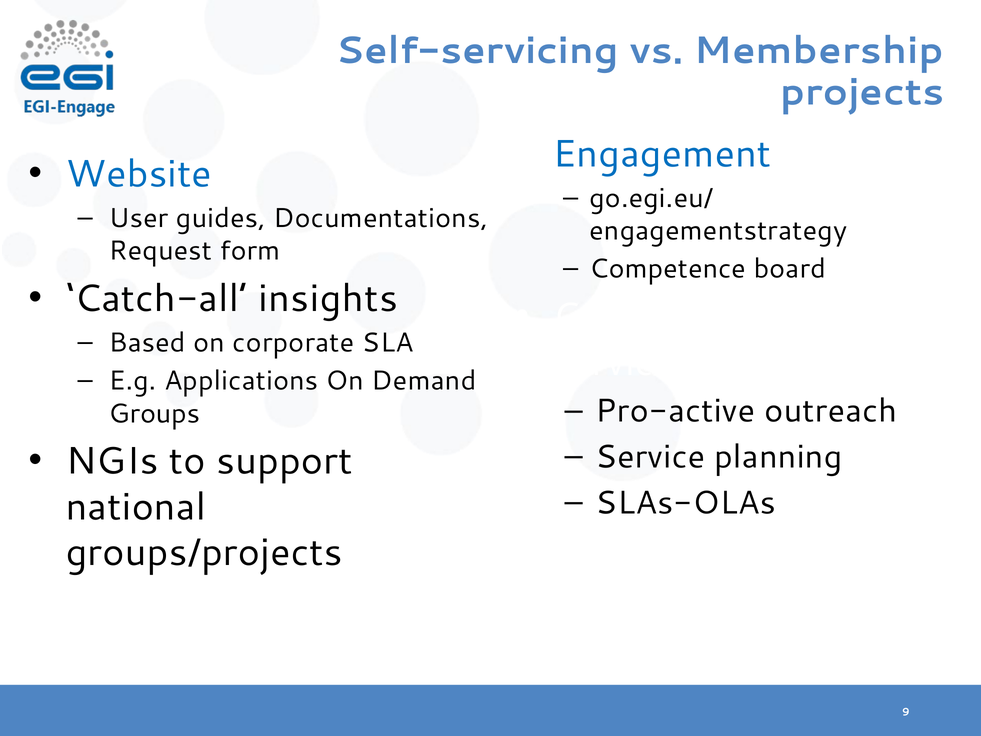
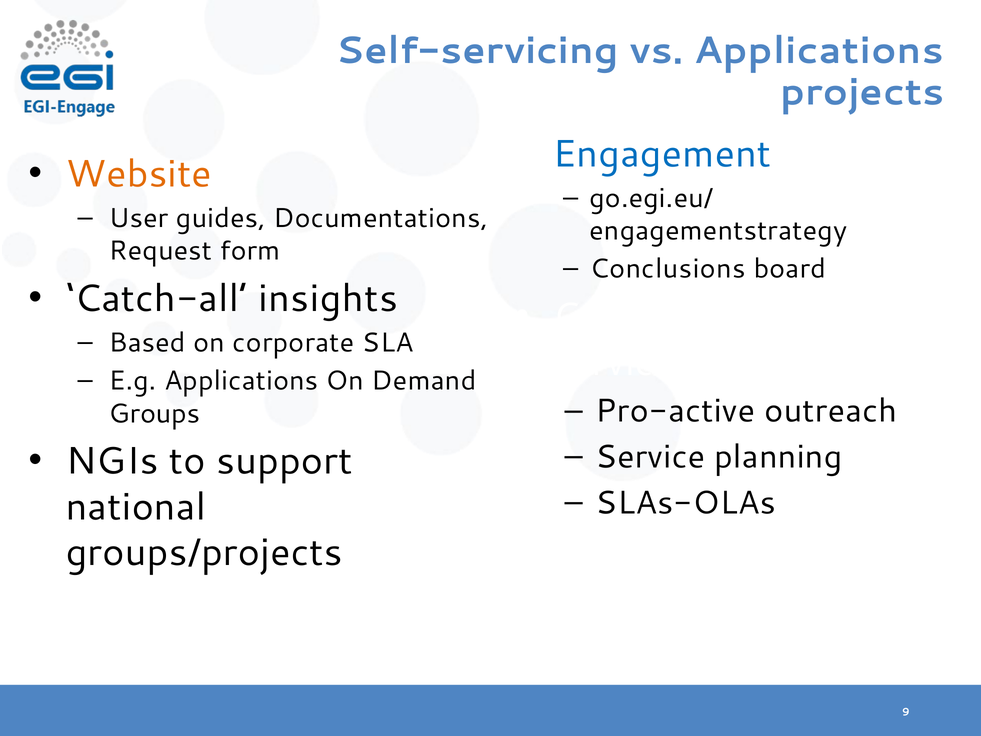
vs Membership: Membership -> Applications
Website colour: blue -> orange
Competence at (668, 269): Competence -> Conclusions
